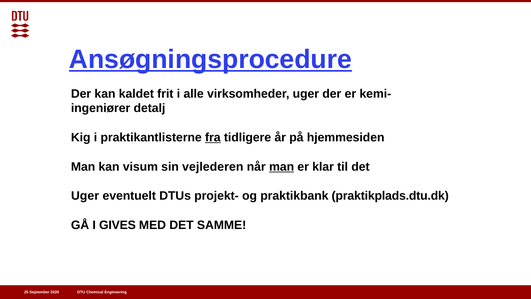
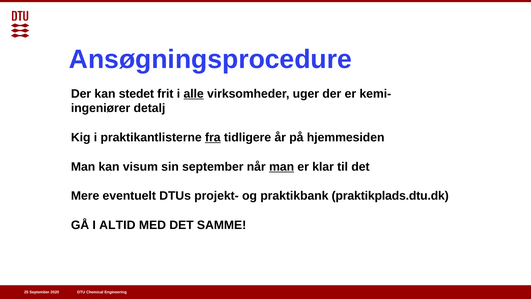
Ansøgningsprocedure underline: present -> none
kaldet: kaldet -> stedet
alle underline: none -> present
sin vejlederen: vejlederen -> september
Uger at (85, 196): Uger -> Mere
GIVES: GIVES -> ALTID
